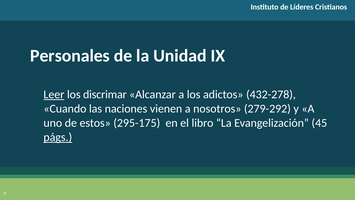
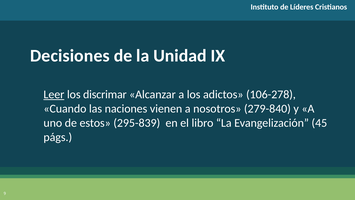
Personales: Personales -> Decisiones
432-278: 432-278 -> 106-278
279-292: 279-292 -> 279-840
295-175: 295-175 -> 295-839
págs underline: present -> none
